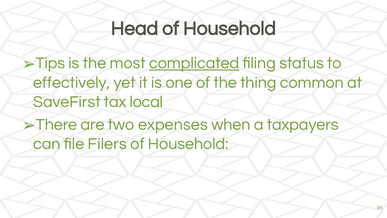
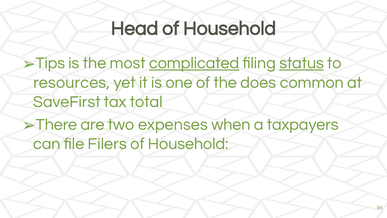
status underline: none -> present
effectively: effectively -> resources
thing: thing -> does
local: local -> total
